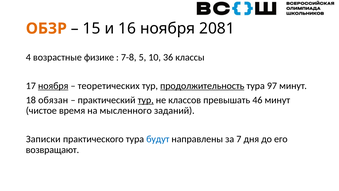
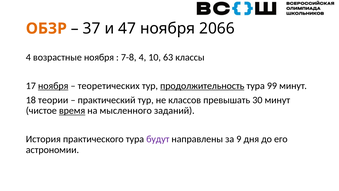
15: 15 -> 37
16: 16 -> 47
2081: 2081 -> 2066
возрастные физике: физике -> ноября
7-8 5: 5 -> 4
36: 36 -> 63
97: 97 -> 99
обязан: обязан -> теории
тур at (146, 100) underline: present -> none
46: 46 -> 30
время underline: none -> present
Записки: Записки -> История
будут colour: blue -> purple
7: 7 -> 9
возвращают: возвращают -> астрономии
